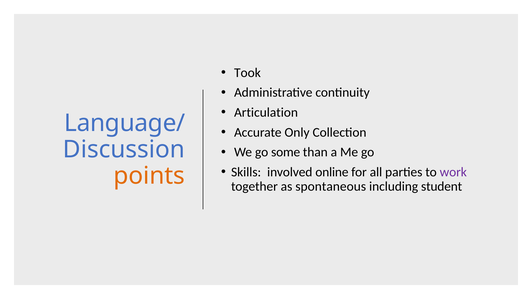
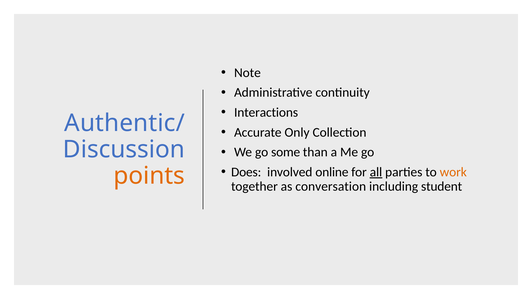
Took: Took -> Note
Articulation: Articulation -> Interactions
Language/: Language/ -> Authentic/
Skills: Skills -> Does
all underline: none -> present
work colour: purple -> orange
spontaneous: spontaneous -> conversation
